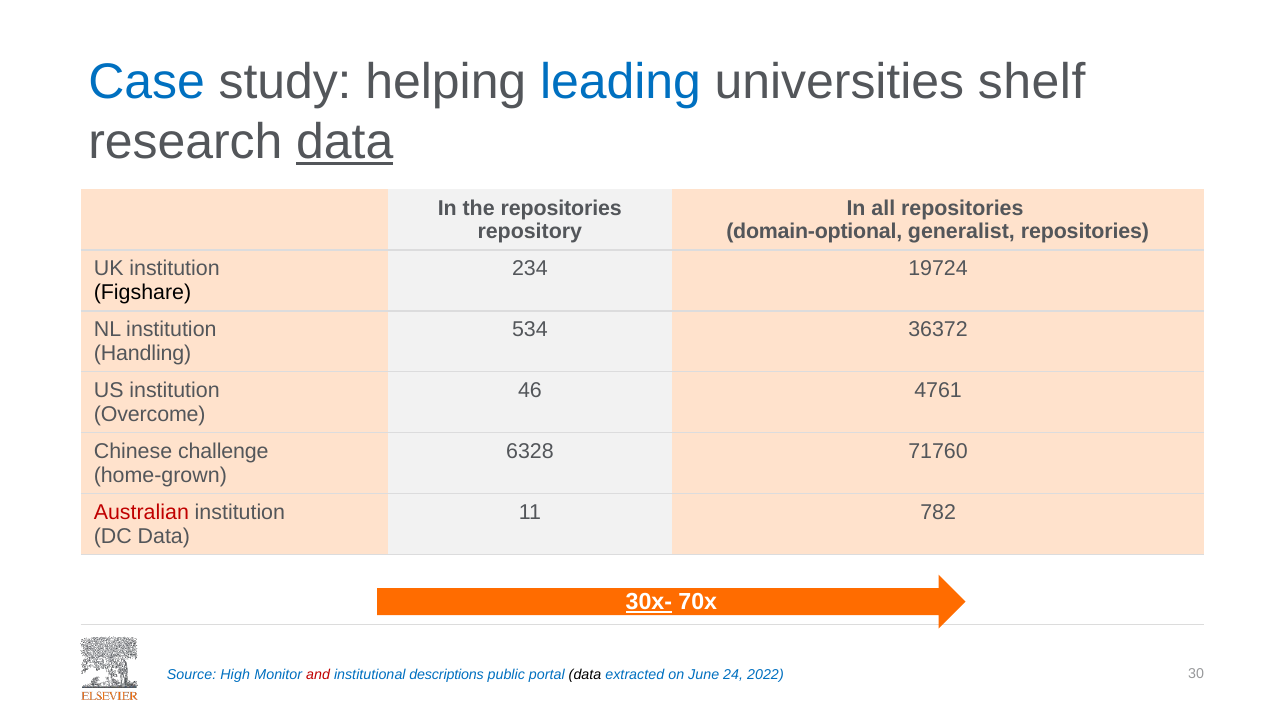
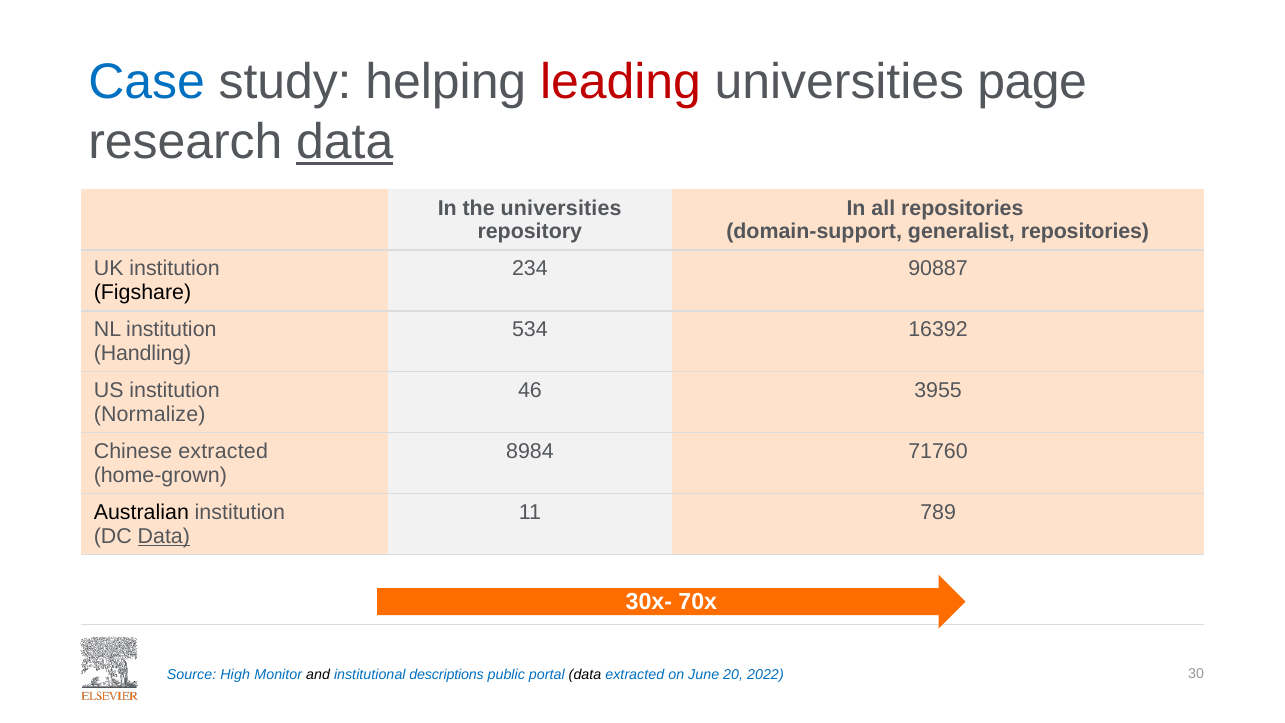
leading colour: blue -> red
shelf: shelf -> page
the repositories: repositories -> universities
domain-optional: domain-optional -> domain-support
19724: 19724 -> 90887
36372: 36372 -> 16392
4761: 4761 -> 3955
Overcome: Overcome -> Normalize
Chinese challenge: challenge -> extracted
6328: 6328 -> 8984
Australian colour: red -> black
782: 782 -> 789
Data at (164, 536) underline: none -> present
30x- underline: present -> none
and colour: red -> black
24: 24 -> 20
